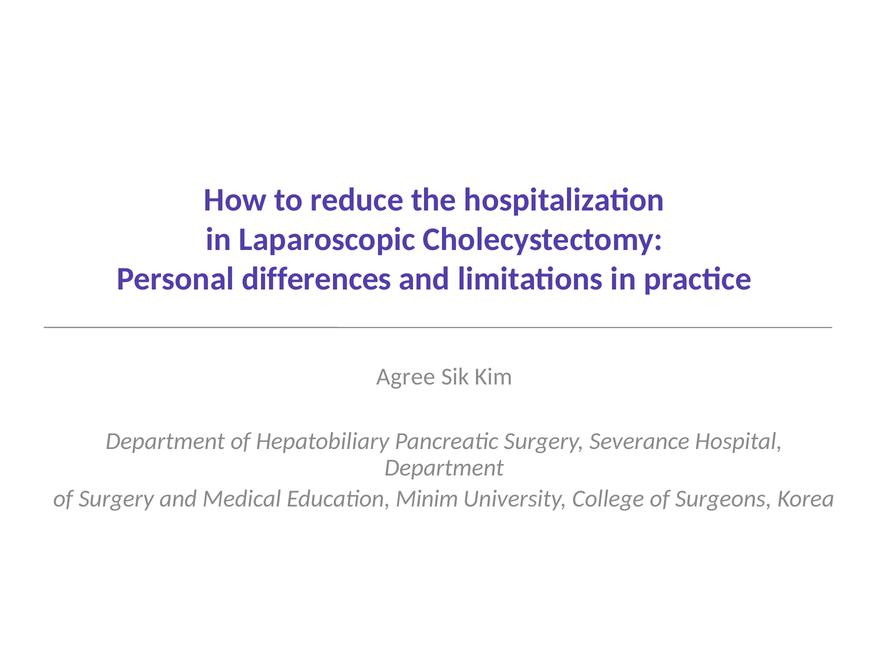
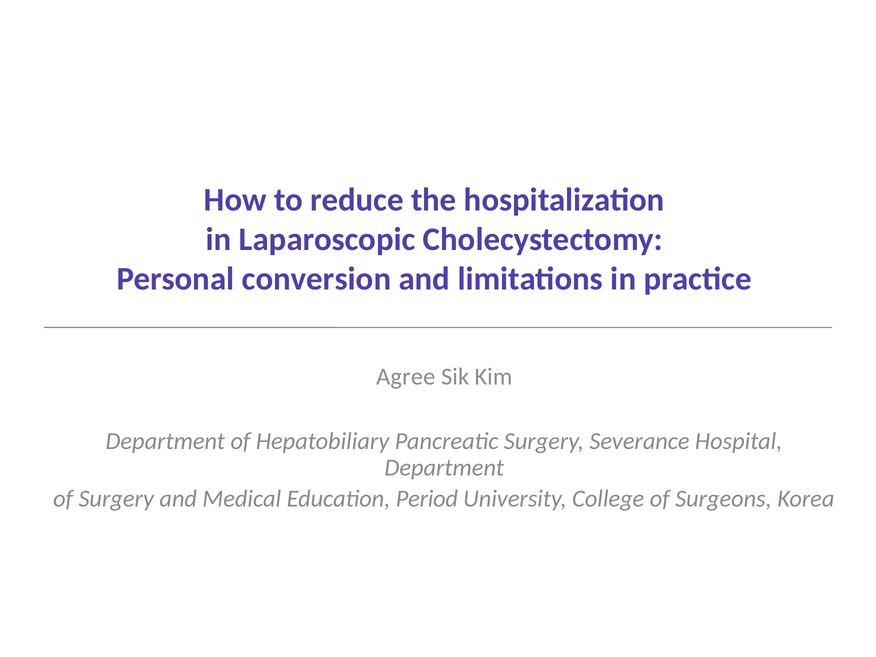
differences: differences -> conversion
Minim: Minim -> Period
